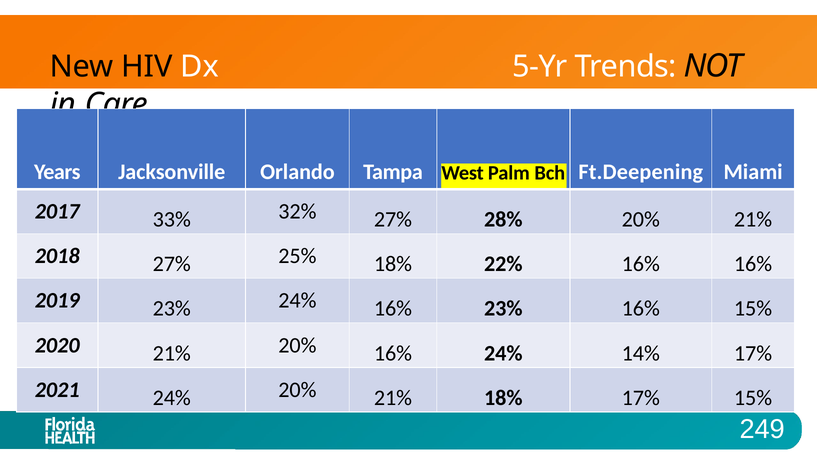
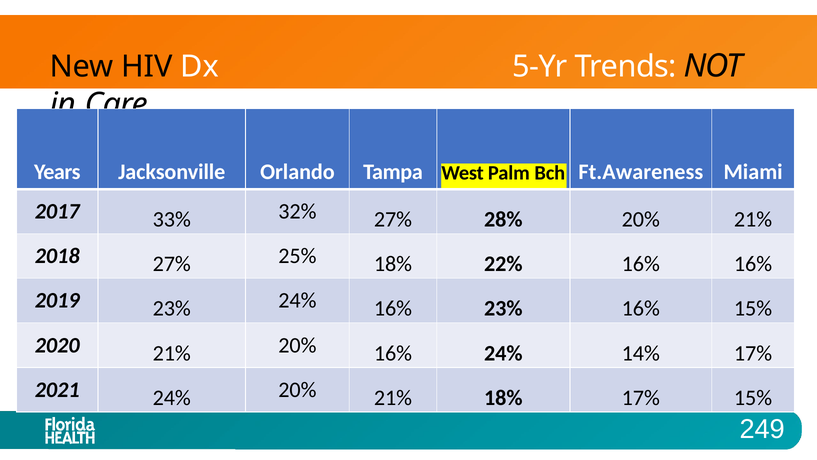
Ft.Deepening: Ft.Deepening -> Ft.Awareness
